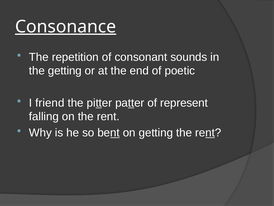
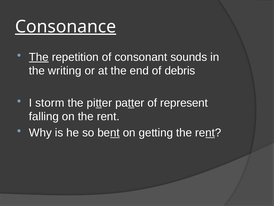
The at (39, 57) underline: none -> present
the getting: getting -> writing
poetic: poetic -> debris
friend: friend -> storm
